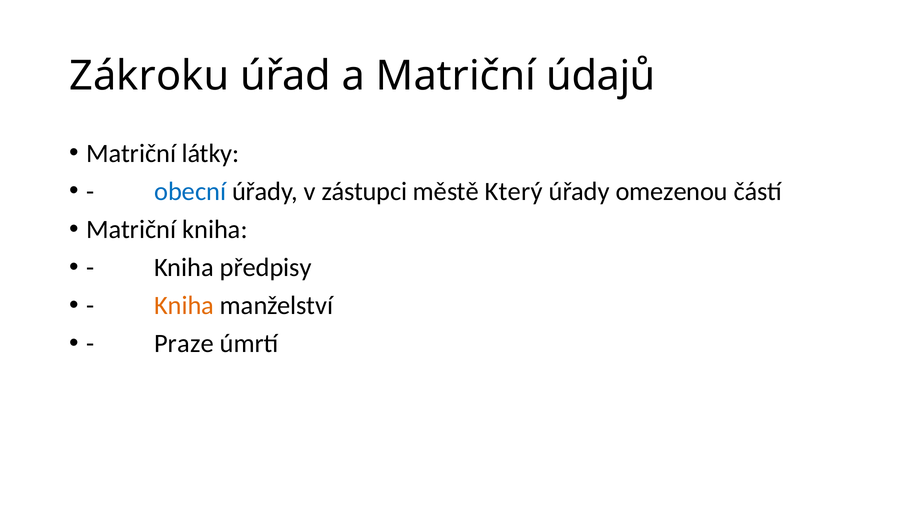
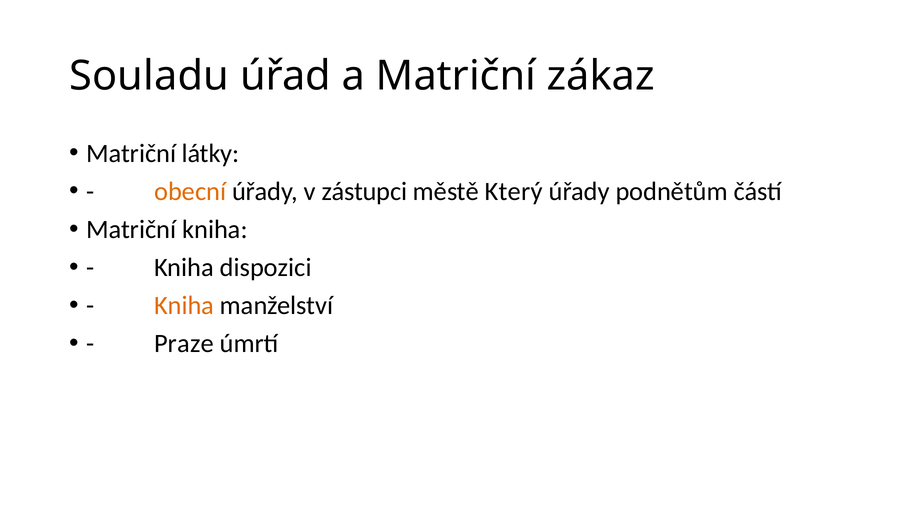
Zákroku: Zákroku -> Souladu
údajů: údajů -> zákaz
obecní colour: blue -> orange
omezenou: omezenou -> podnětům
předpisy: předpisy -> dispozici
